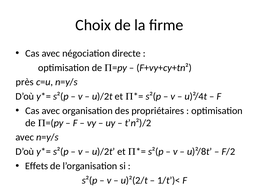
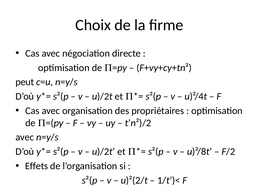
près: près -> peut
